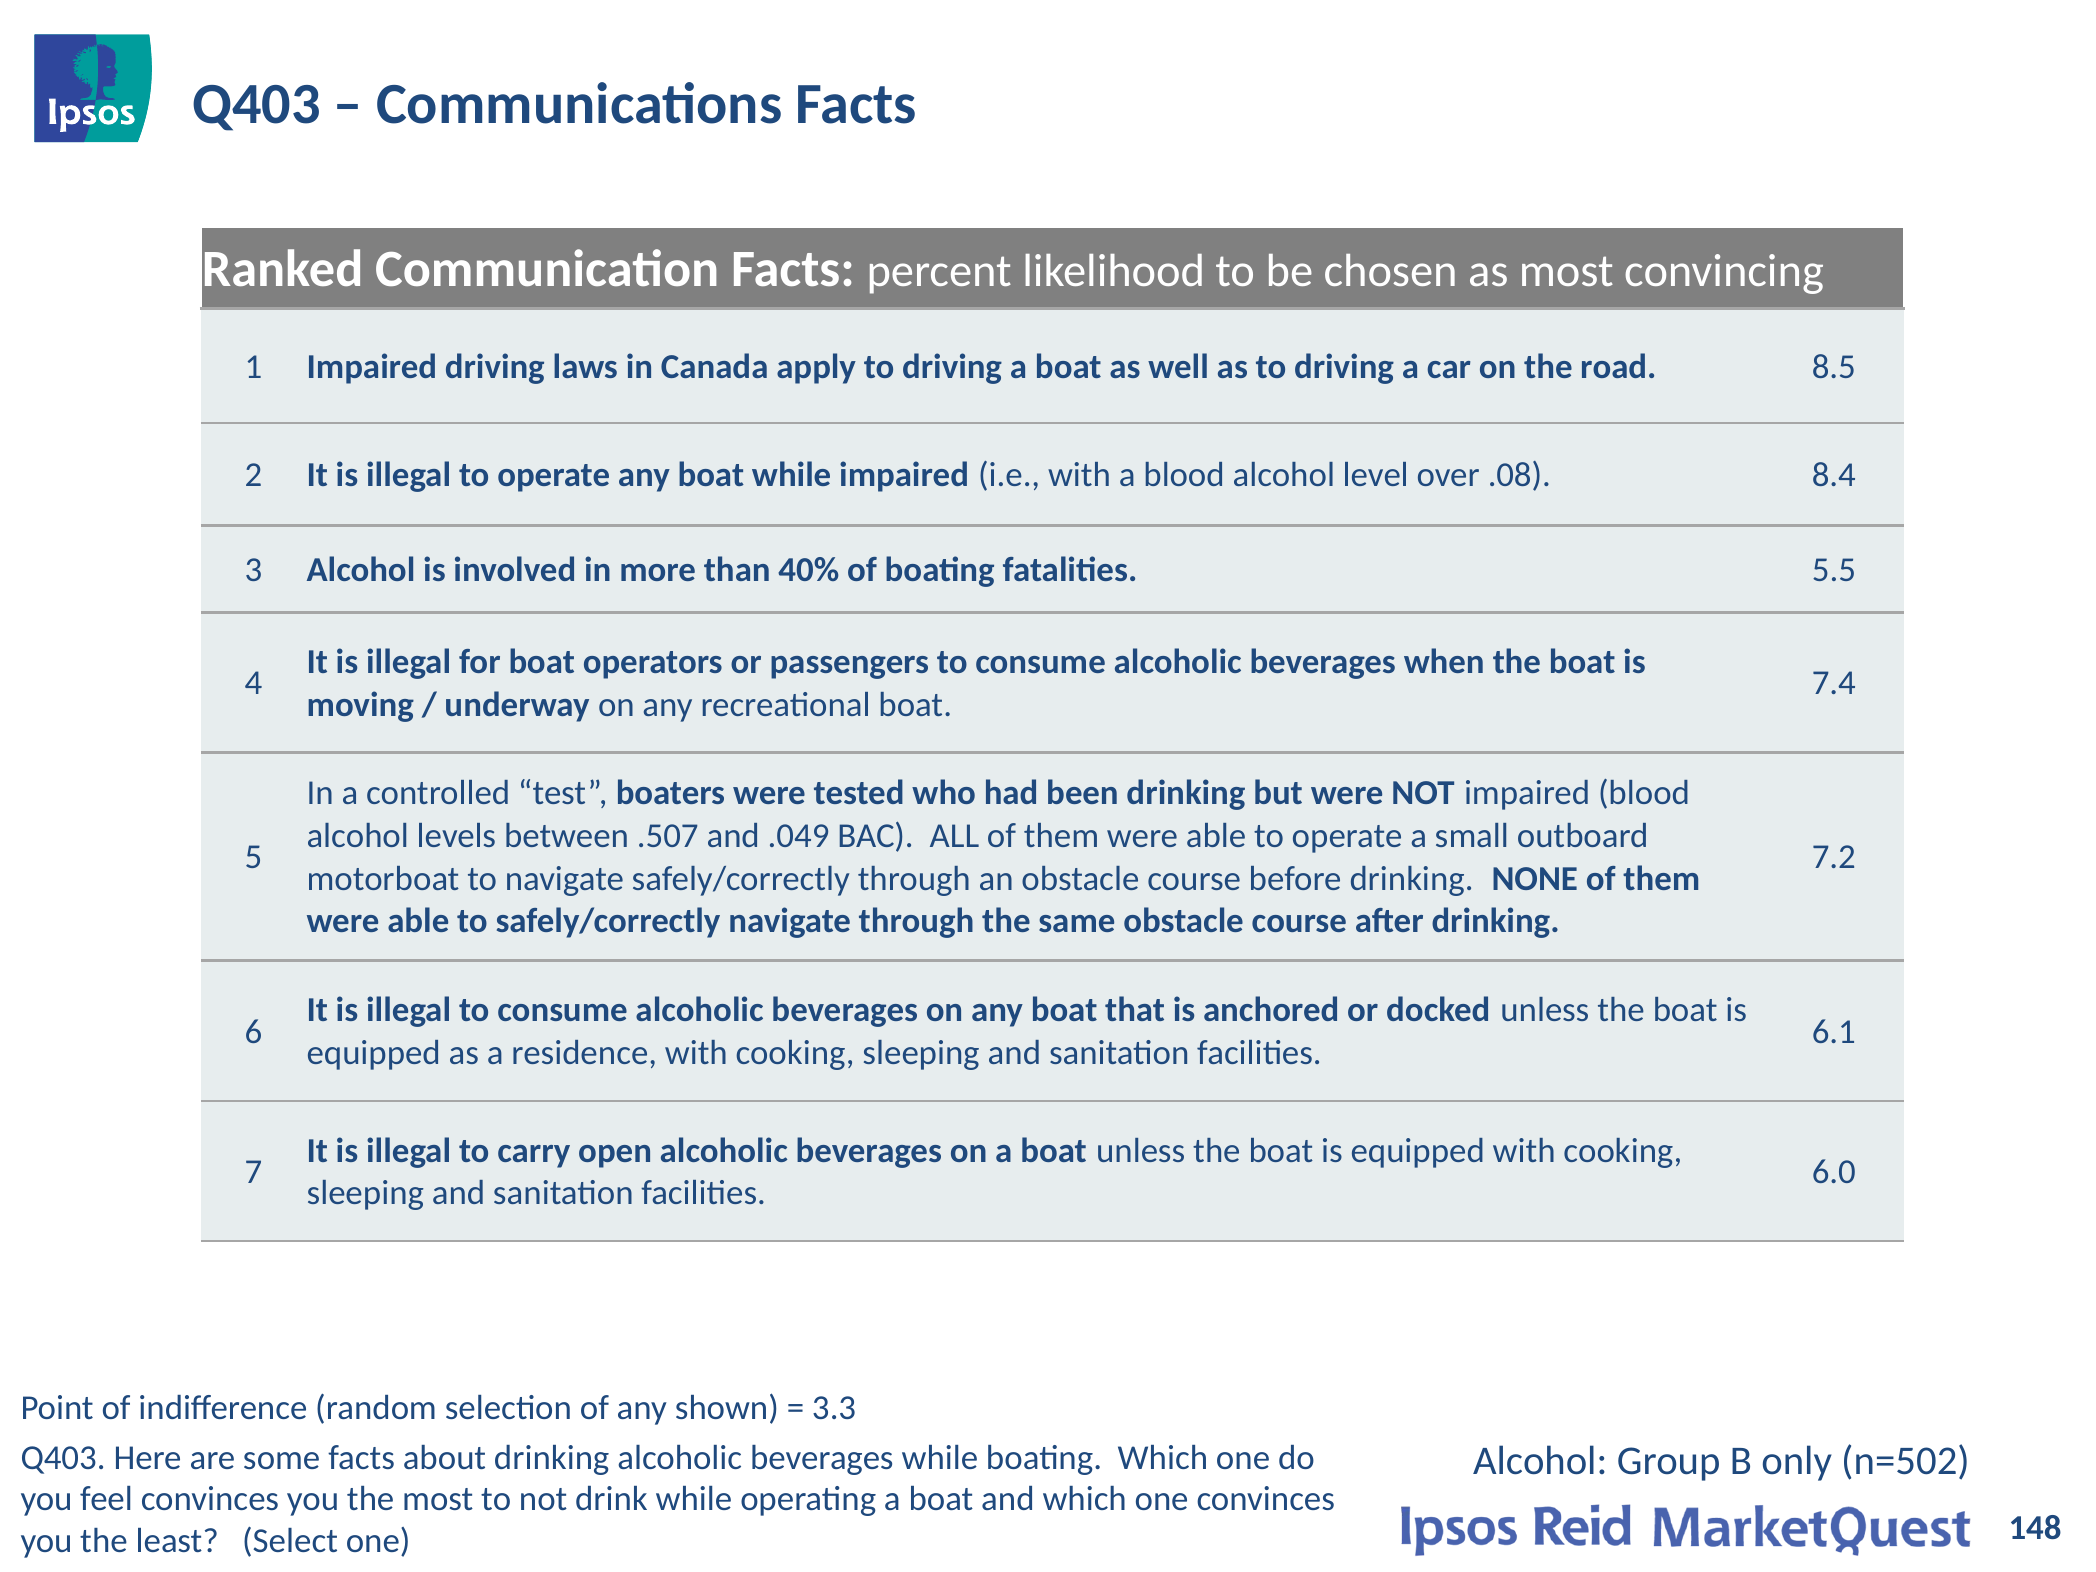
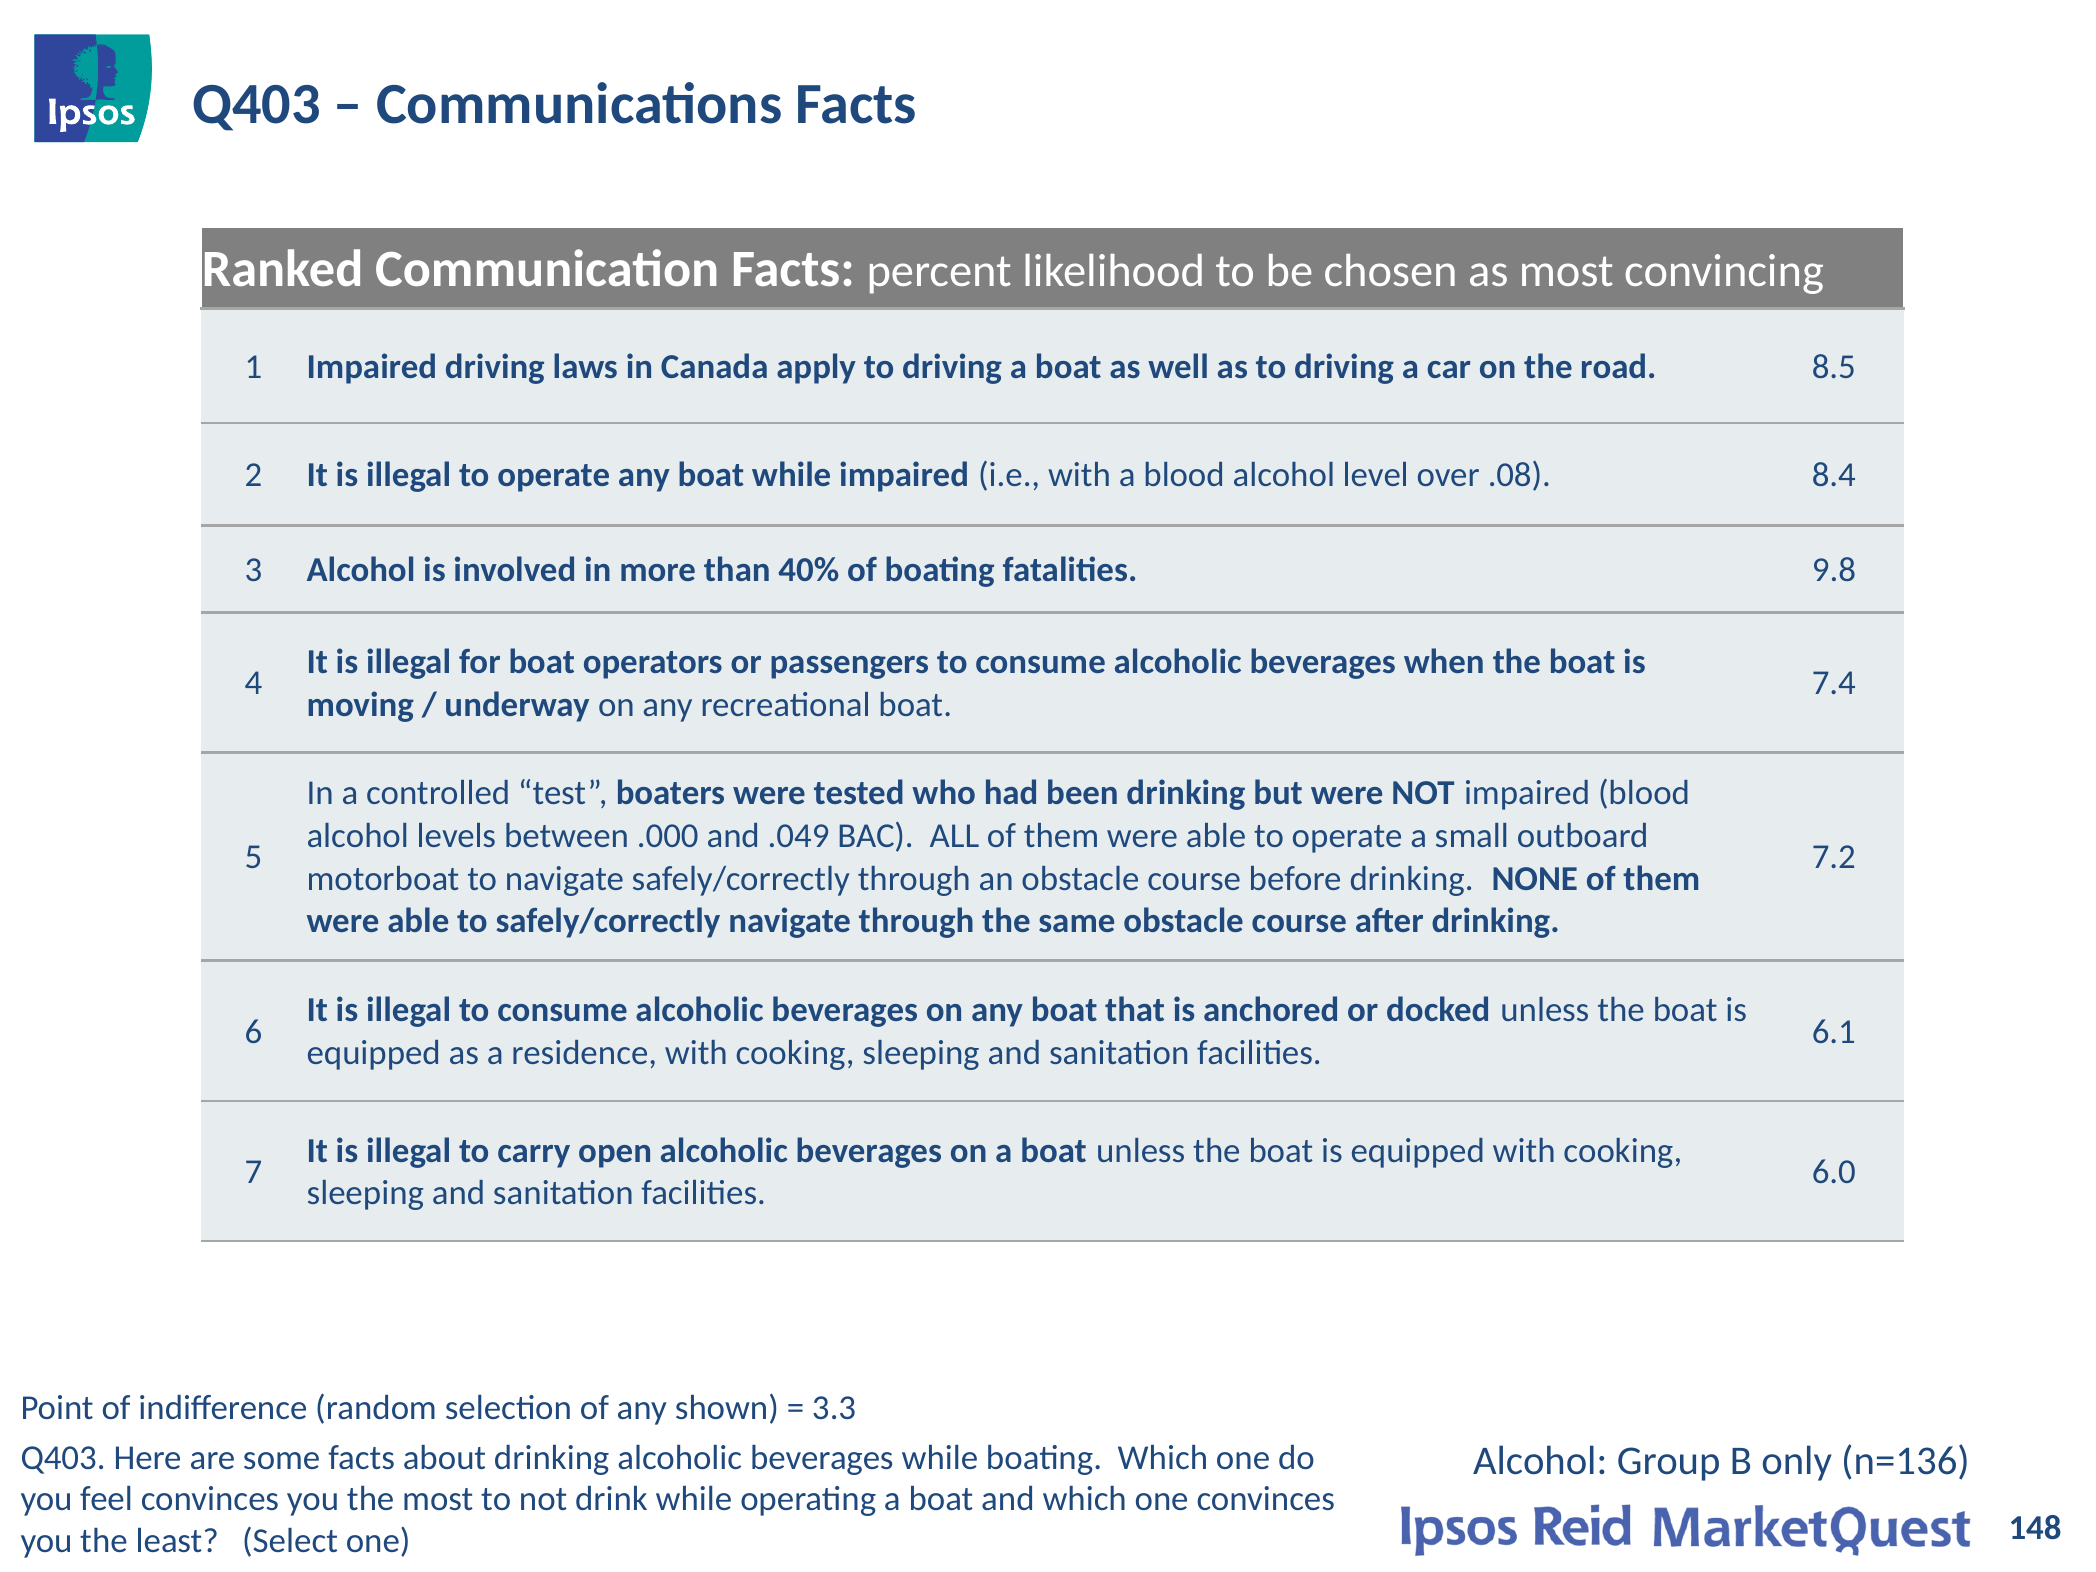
5.5: 5.5 -> 9.8
.507: .507 -> .000
n=502: n=502 -> n=136
